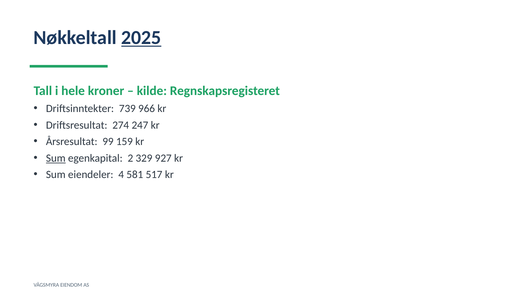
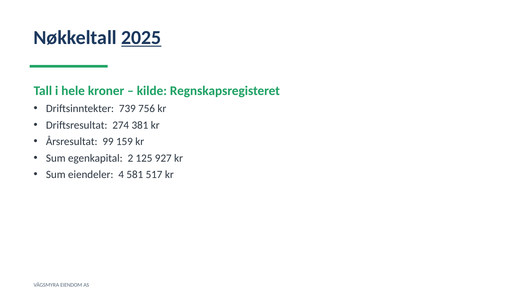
966: 966 -> 756
247: 247 -> 381
Sum at (56, 158) underline: present -> none
329: 329 -> 125
